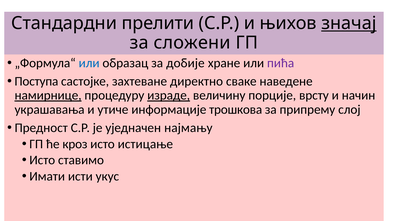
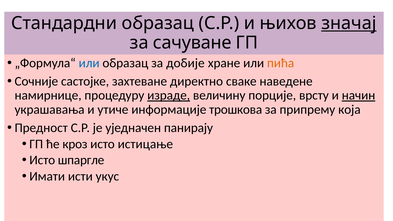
Стандардни прелити: прелити -> образац
сложени: сложени -> сачуване
пића colour: purple -> orange
Поступа: Поступа -> Сочније
намирнице underline: present -> none
начин underline: none -> present
слој: слој -> која
најмању: најмању -> панирају
ставимо: ставимо -> шпаргле
